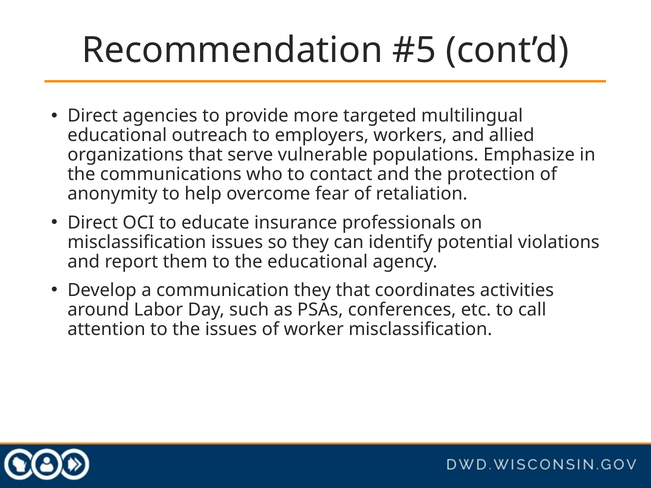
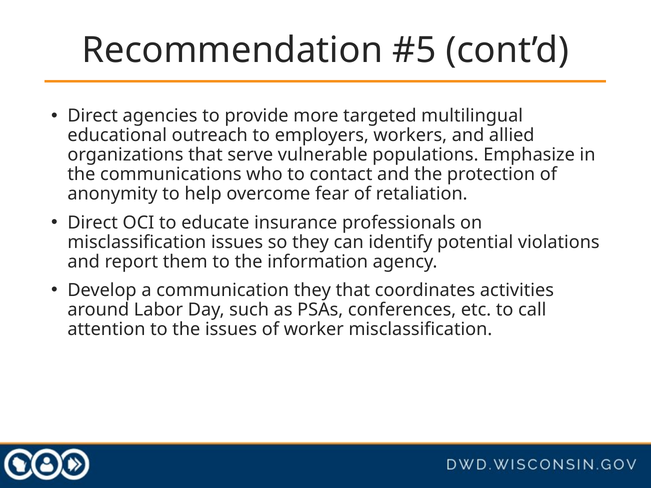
the educational: educational -> information
